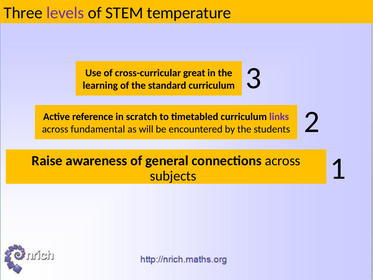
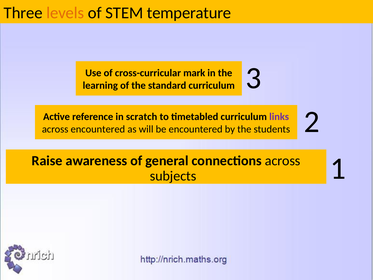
levels colour: purple -> orange
great: great -> mark
across fundamental: fundamental -> encountered
